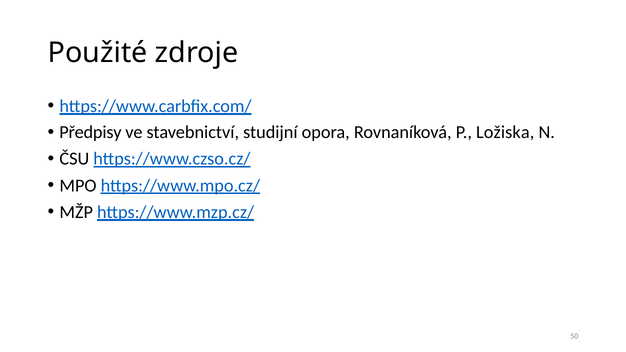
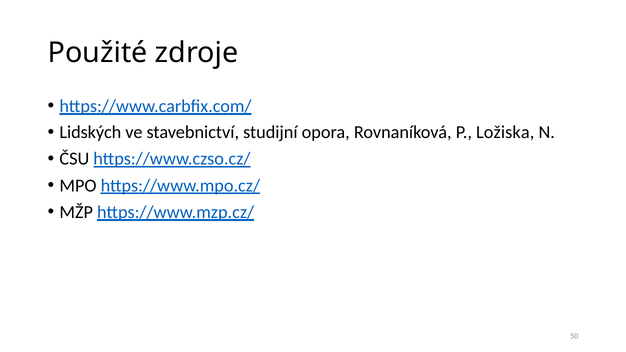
Předpisy: Předpisy -> Lidských
